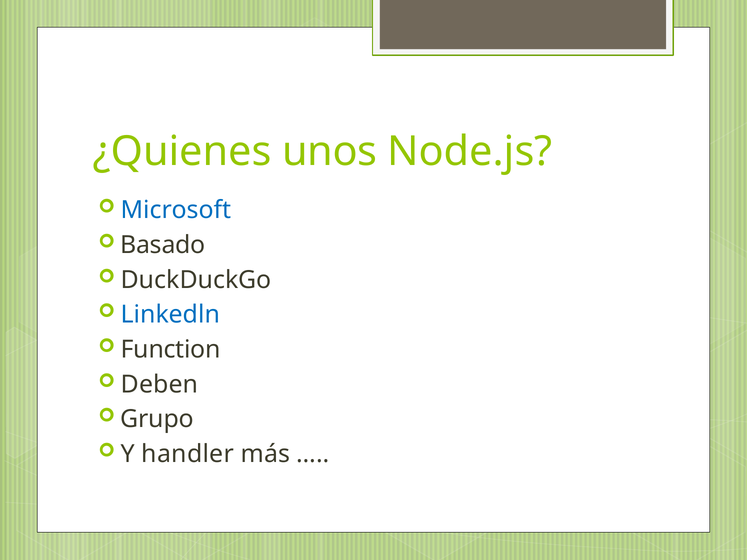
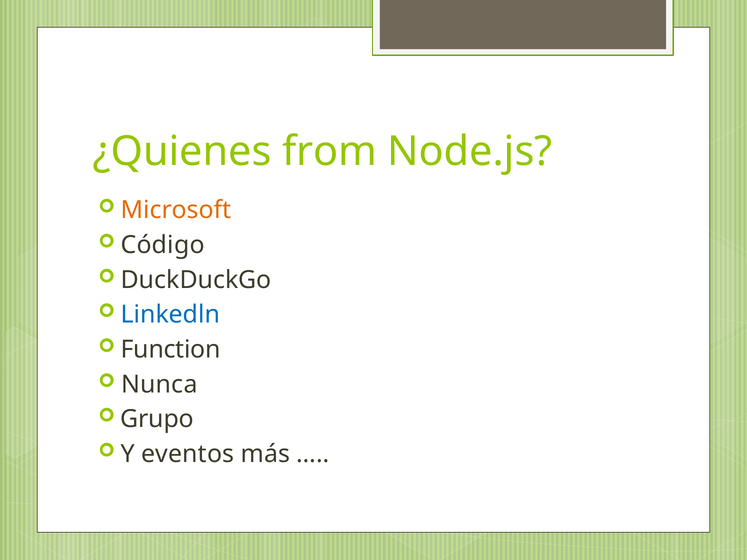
unos: unos -> from
Microsoft colour: blue -> orange
Basado: Basado -> Código
Deben: Deben -> Nunca
handler: handler -> eventos
